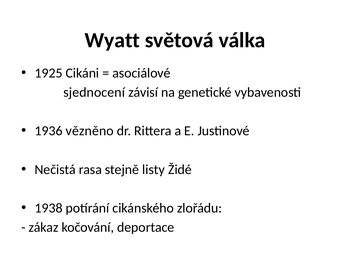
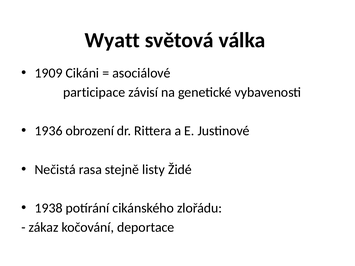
1925: 1925 -> 1909
sjednocení: sjednocení -> participace
vězněno: vězněno -> obrození
